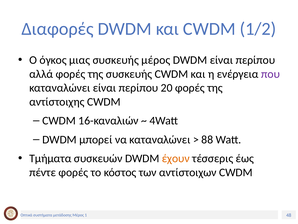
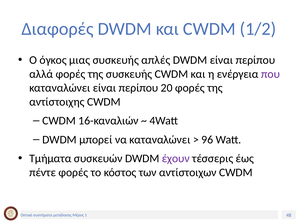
συσκευής μέρος: μέρος -> απλές
88: 88 -> 96
έχουν colour: orange -> purple
